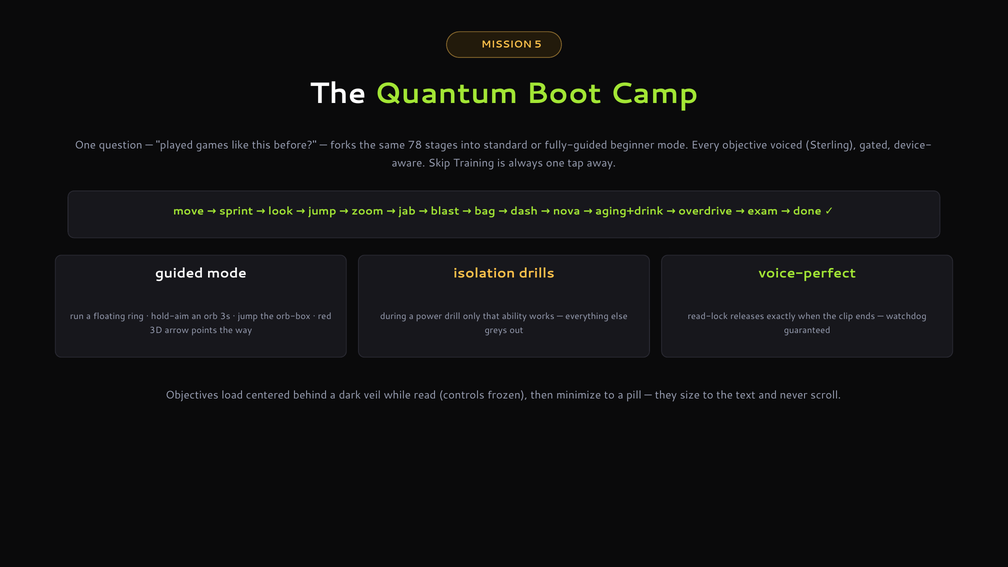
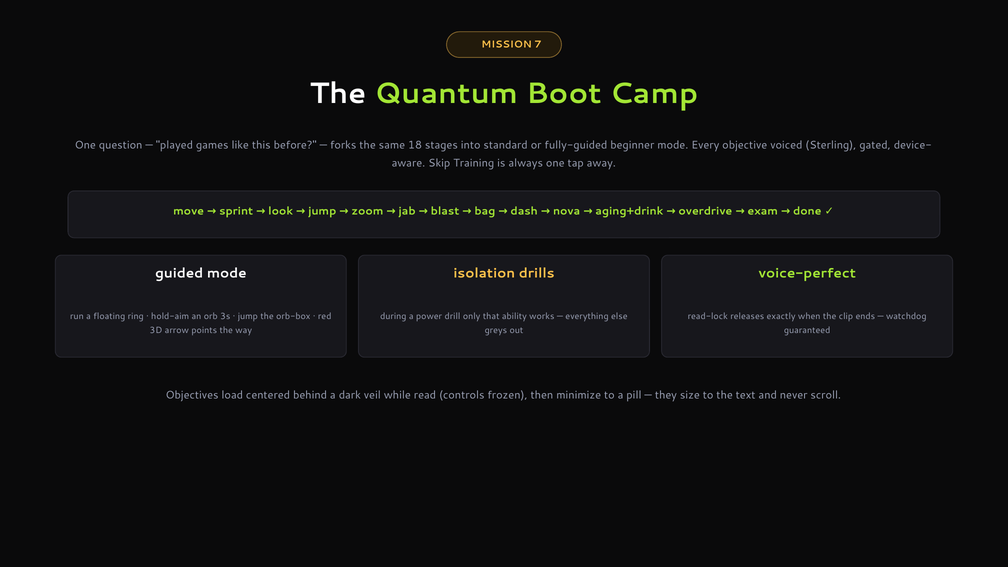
5: 5 -> 7
78: 78 -> 18
